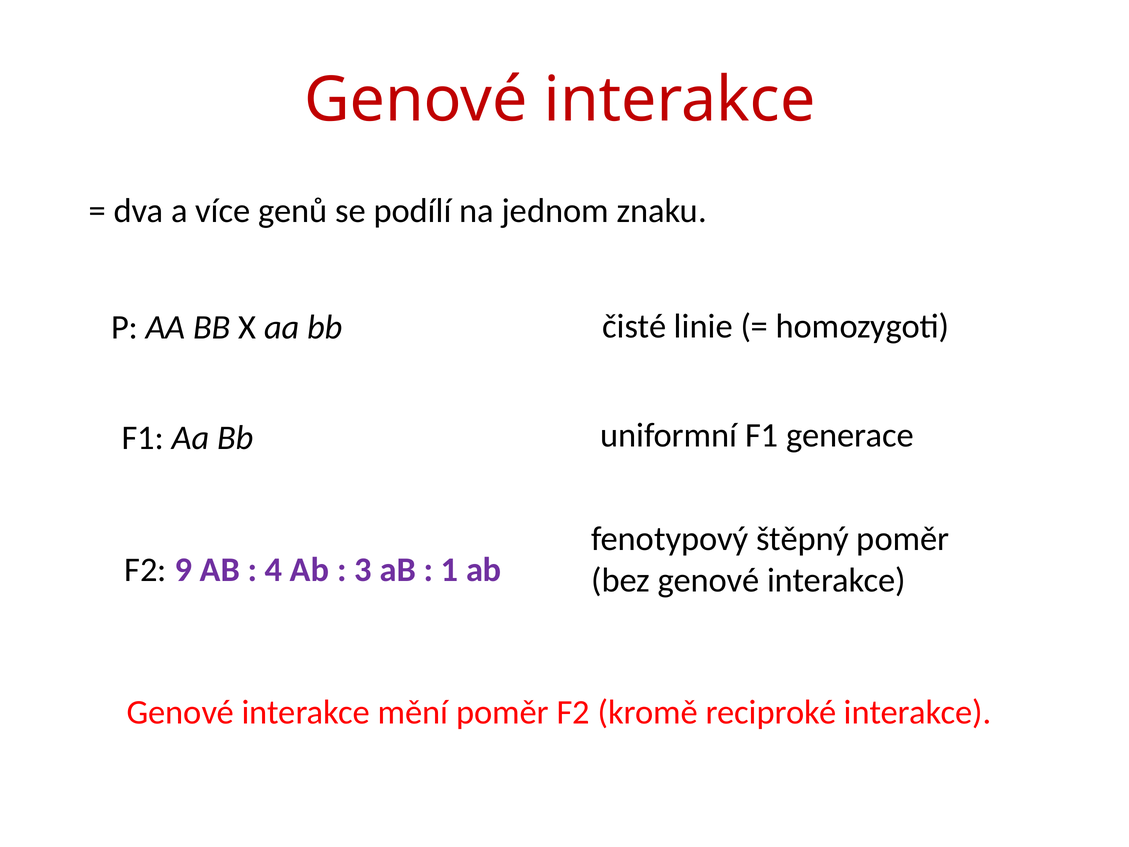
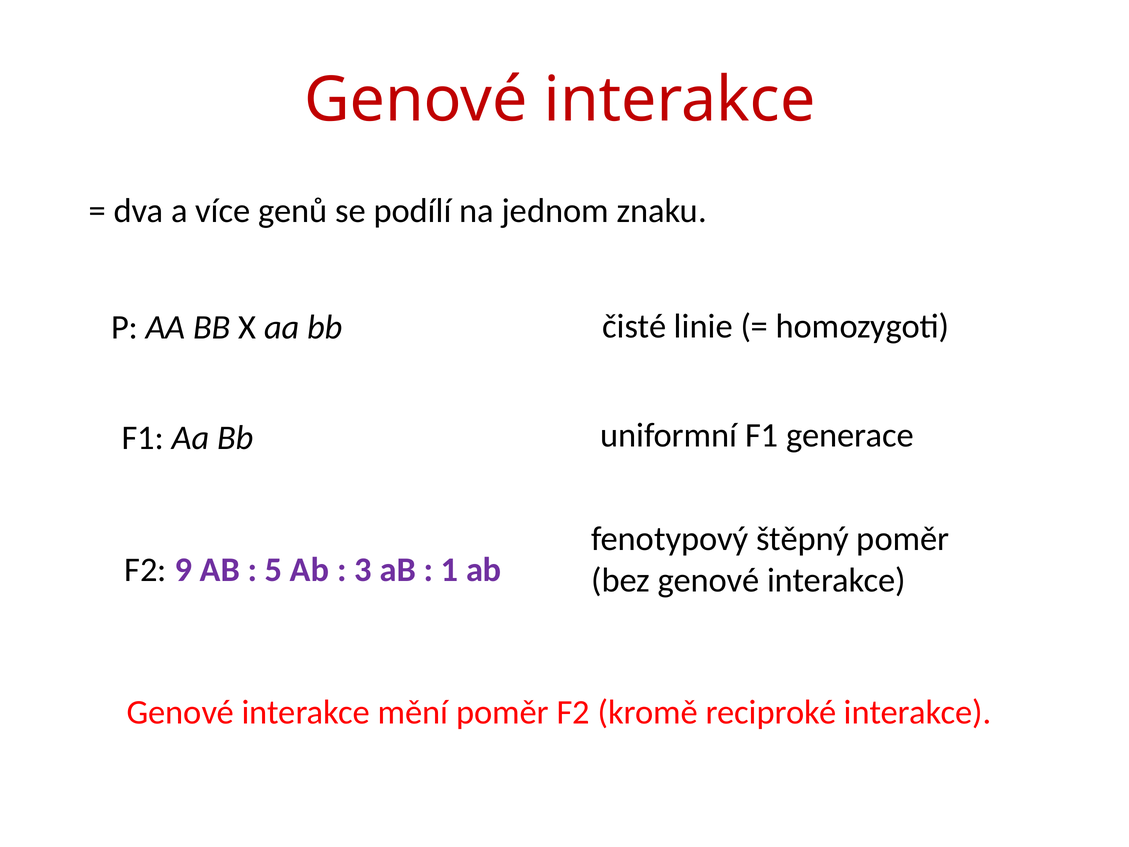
4: 4 -> 5
